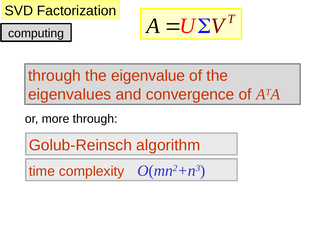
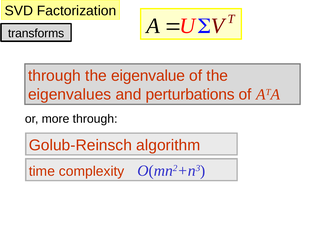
computing: computing -> transforms
convergence: convergence -> perturbations
